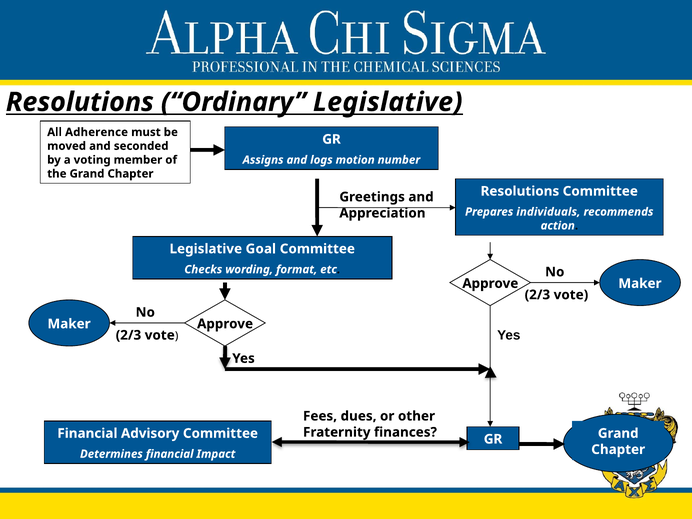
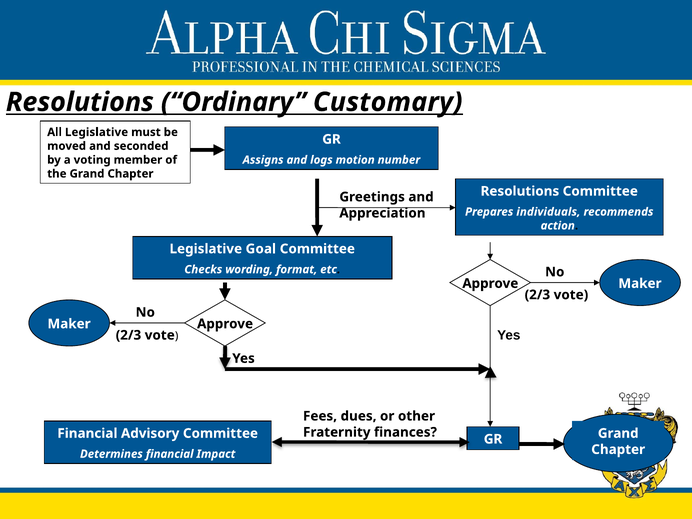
Ordinary Legislative: Legislative -> Customary
All Adherence: Adherence -> Legislative
